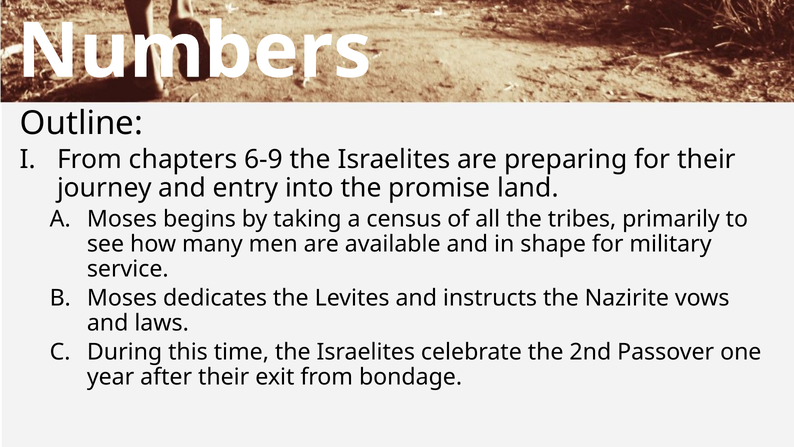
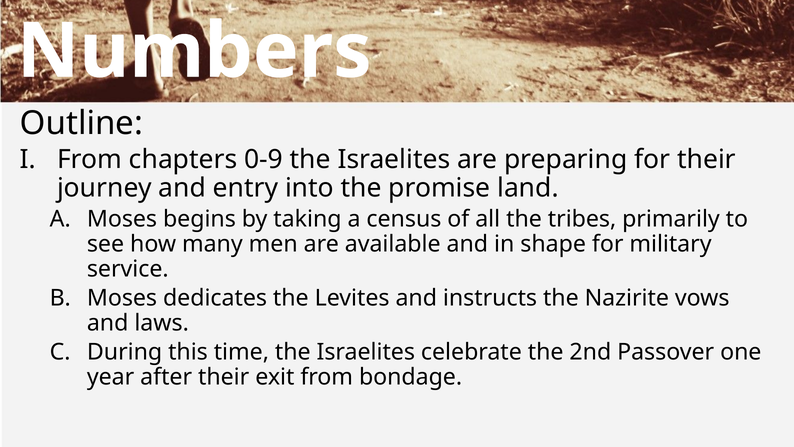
6-9: 6-9 -> 0-9
